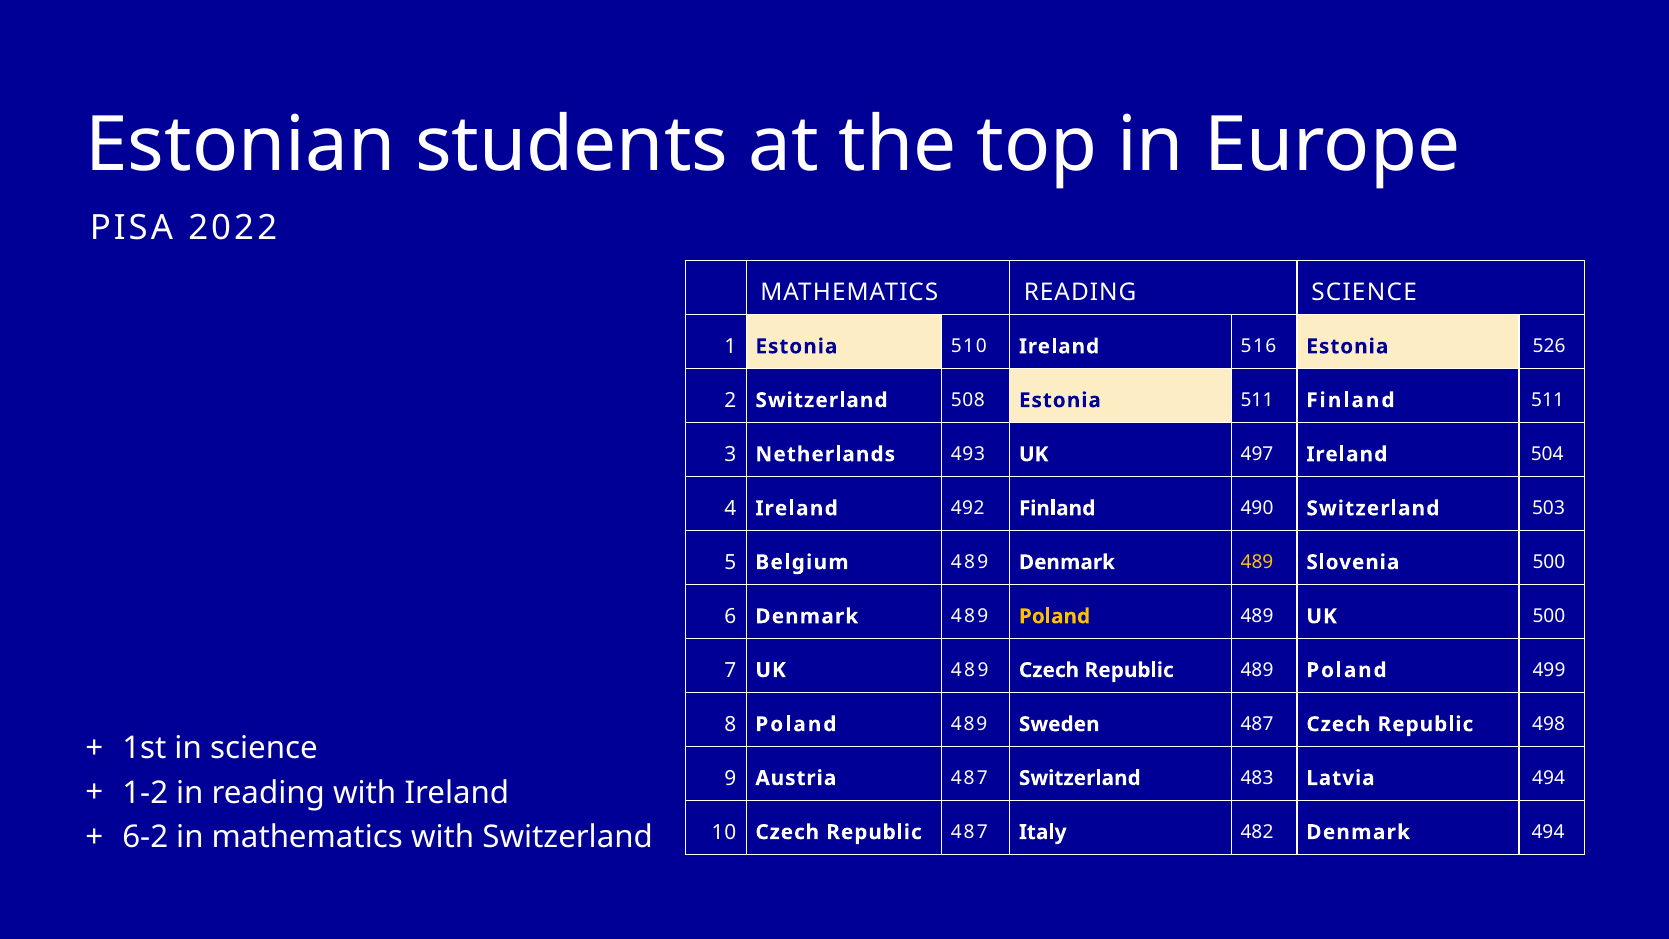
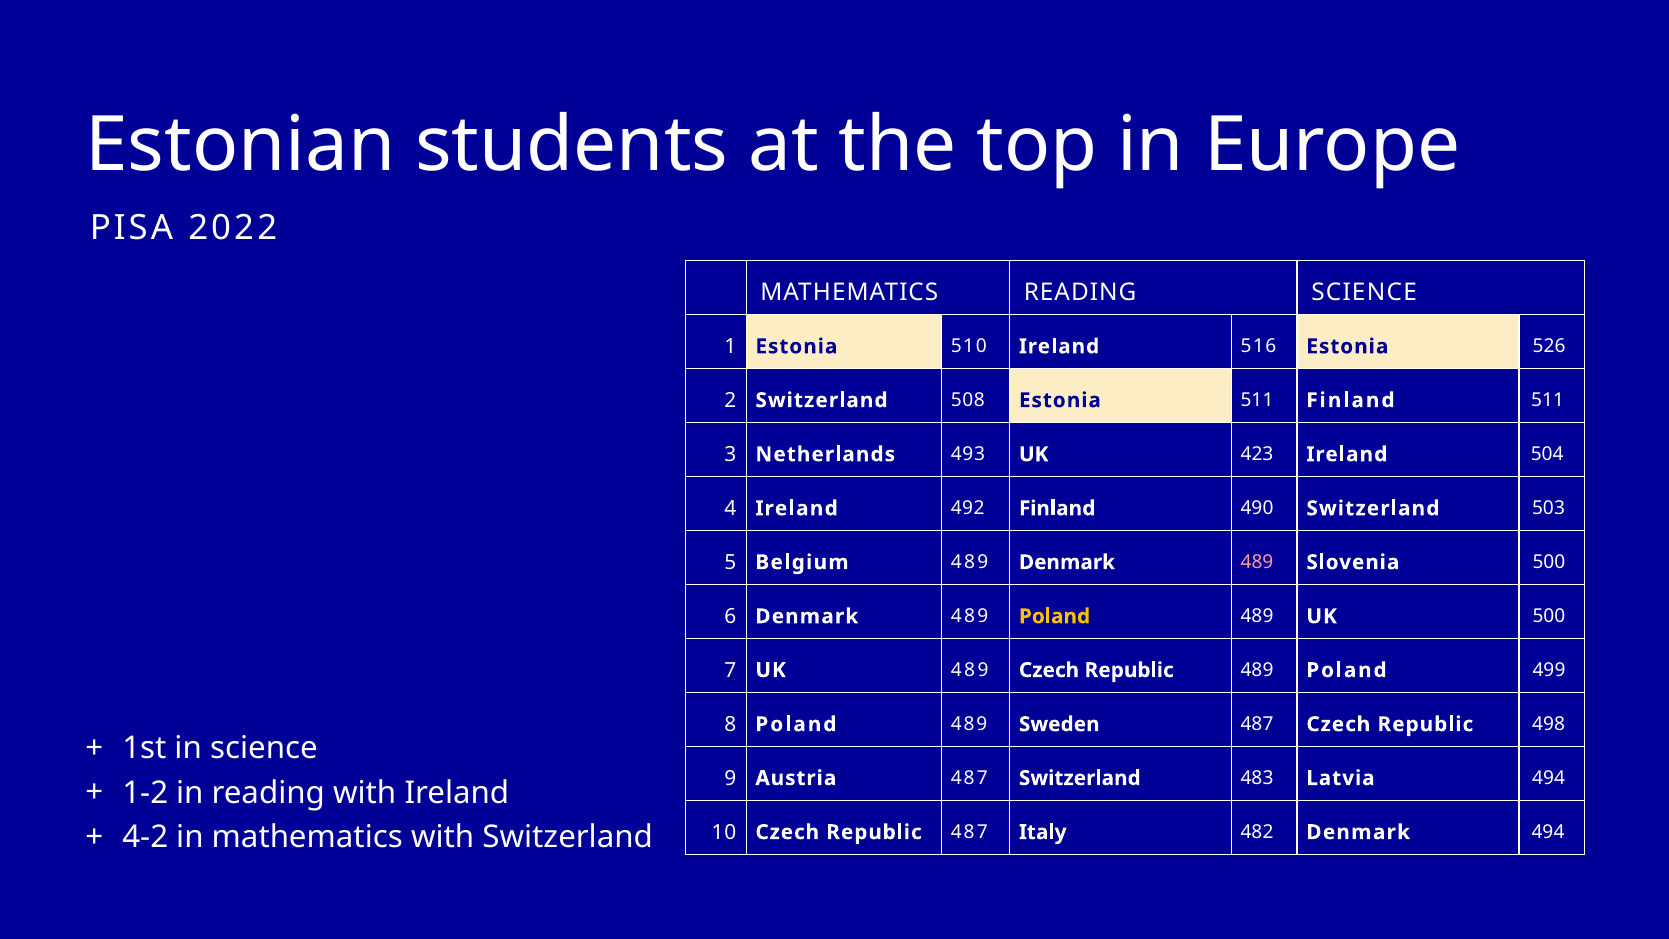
497: 497 -> 423
489 at (1257, 562) colour: yellow -> pink
6-2: 6-2 -> 4-2
